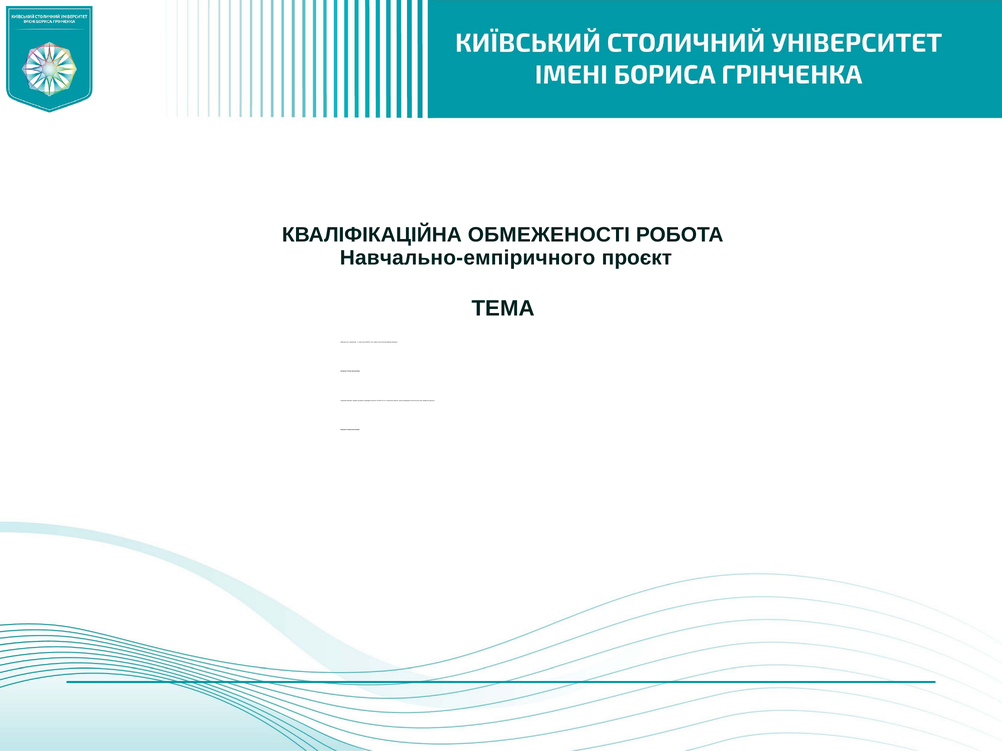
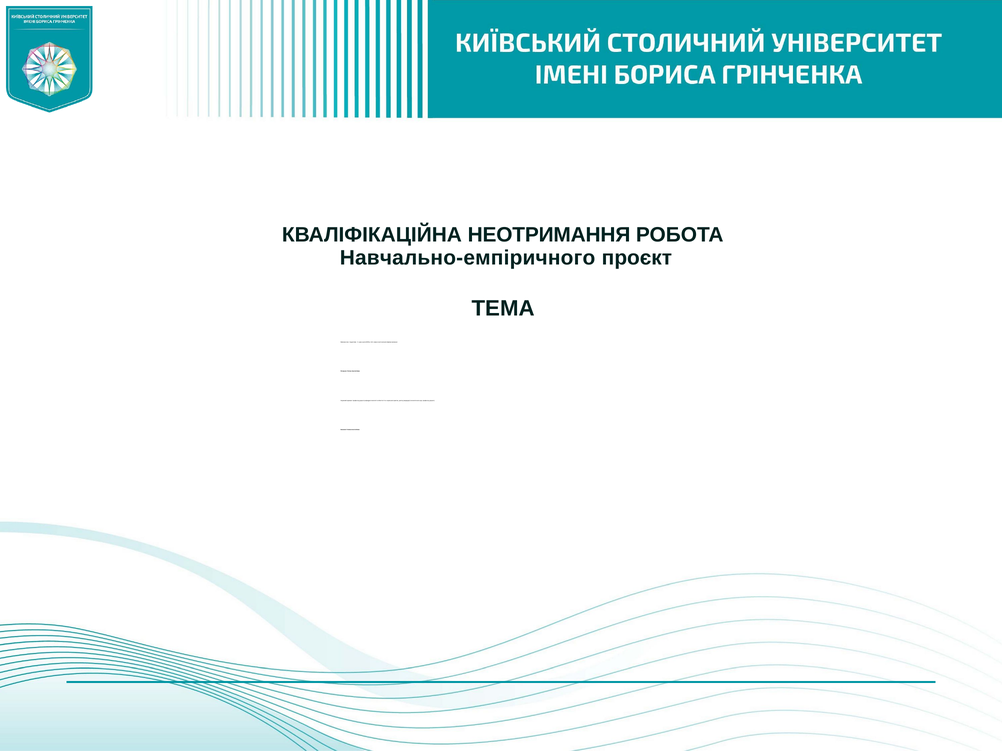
ОБМЕЖЕНОСТІ: ОБМЕЖЕНОСТІ -> НЕОТРИМАННЯ
